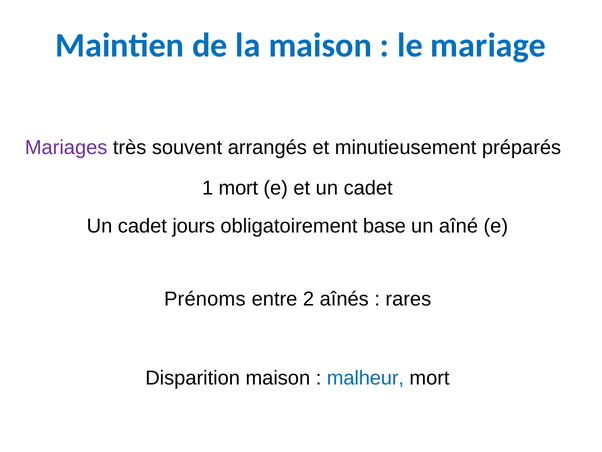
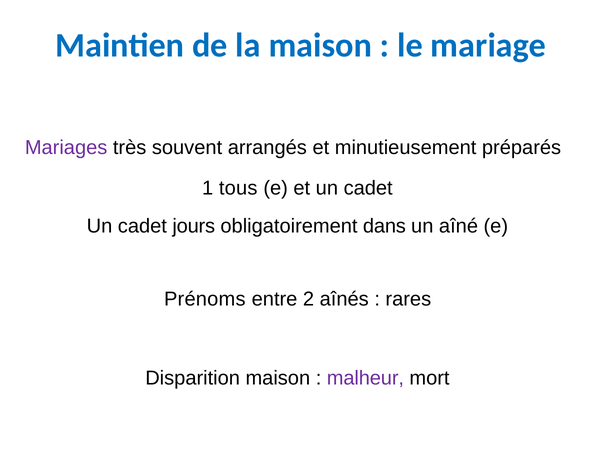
1 mort: mort -> tous
base: base -> dans
malheur colour: blue -> purple
